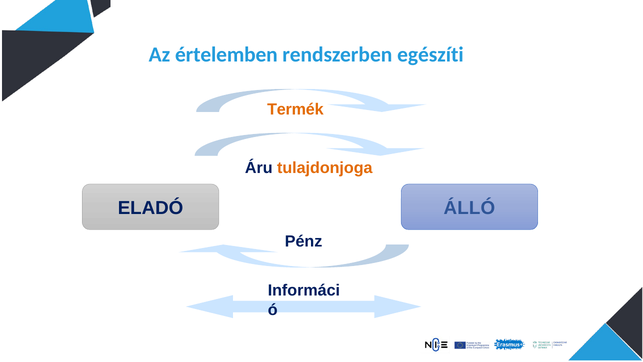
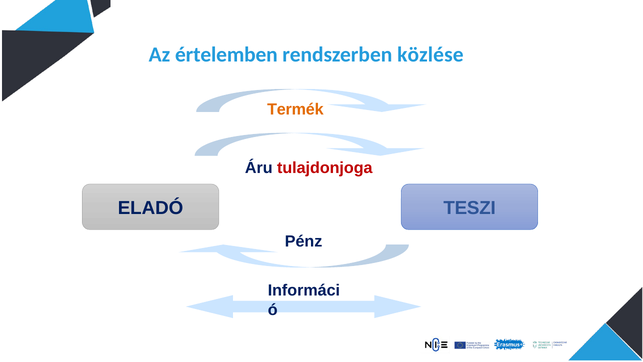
egészíti: egészíti -> közlése
tulajdonjoga colour: orange -> red
ÁLLÓ: ÁLLÓ -> TESZI
